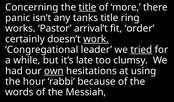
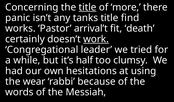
ring: ring -> find
order: order -> death
tried underline: present -> none
late: late -> half
own underline: present -> none
hour: hour -> wear
